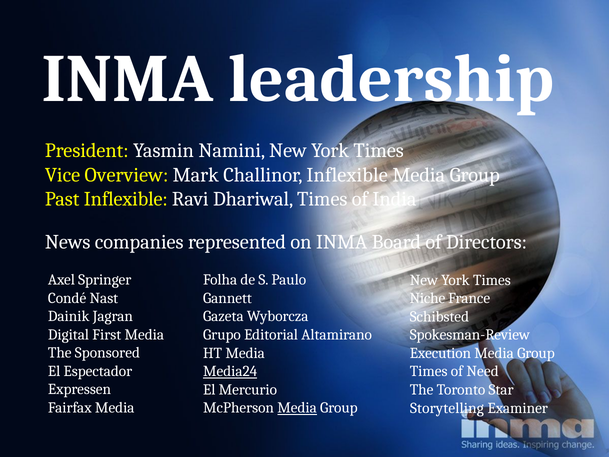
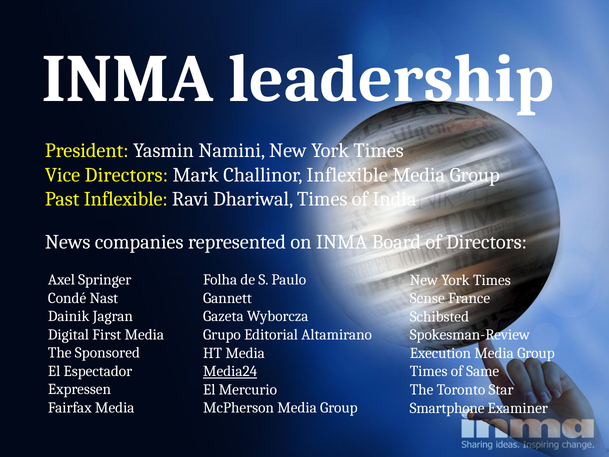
Vice Overview: Overview -> Directors
Niche: Niche -> Sense
Need: Need -> Same
Media at (297, 408) underline: present -> none
Storytelling: Storytelling -> Smartphone
